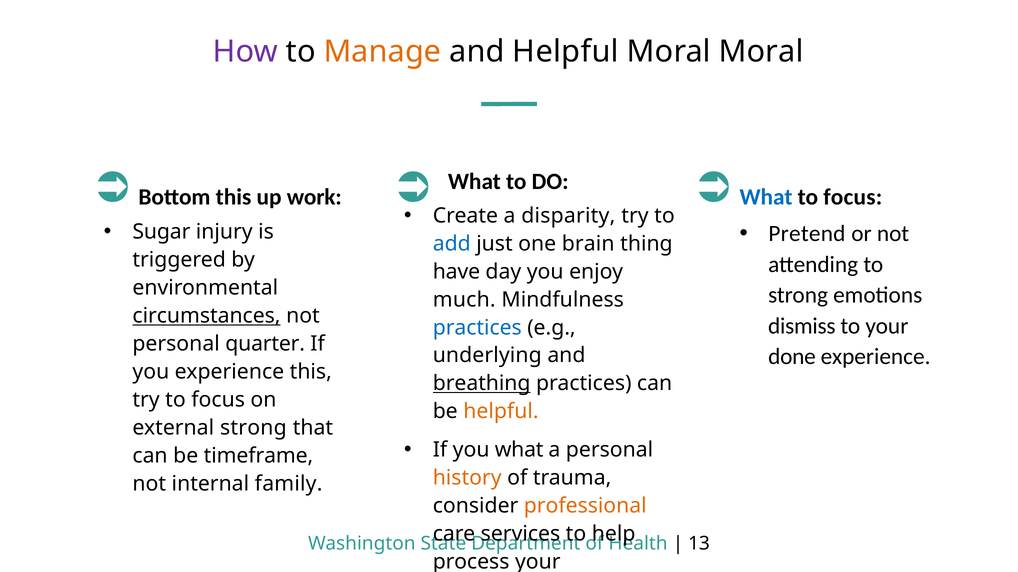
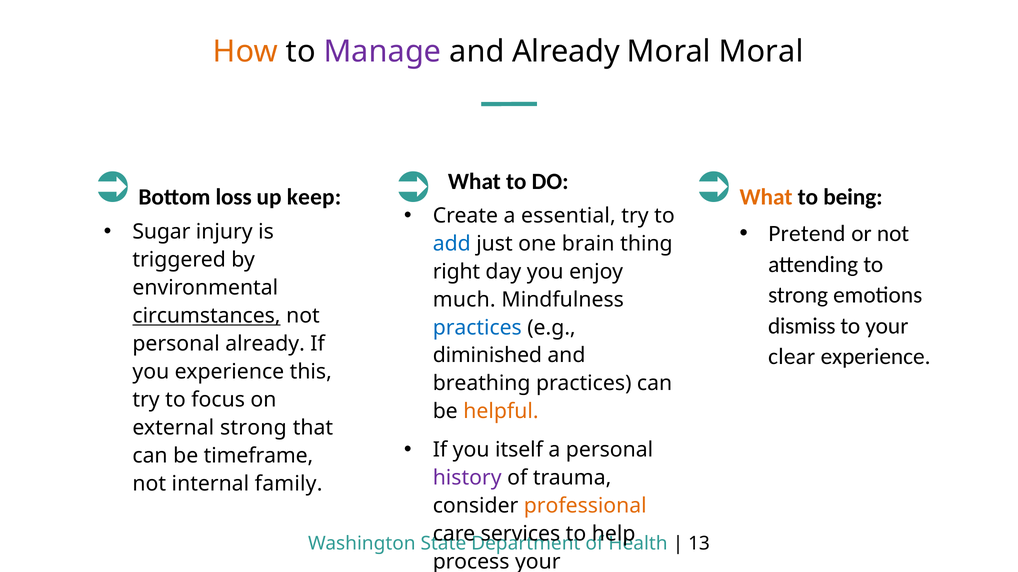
How colour: purple -> orange
Manage colour: orange -> purple
and Helpful: Helpful -> Already
Bottom this: this -> loss
work: work -> keep
What at (766, 197) colour: blue -> orange
focus at (853, 197): focus -> being
disparity: disparity -> essential
have: have -> right
personal quarter: quarter -> already
done: done -> clear
underlying: underlying -> diminished
breathing underline: present -> none
you what: what -> itself
history colour: orange -> purple
